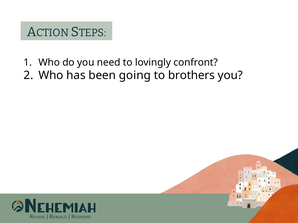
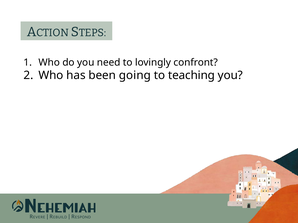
brothers: brothers -> teaching
